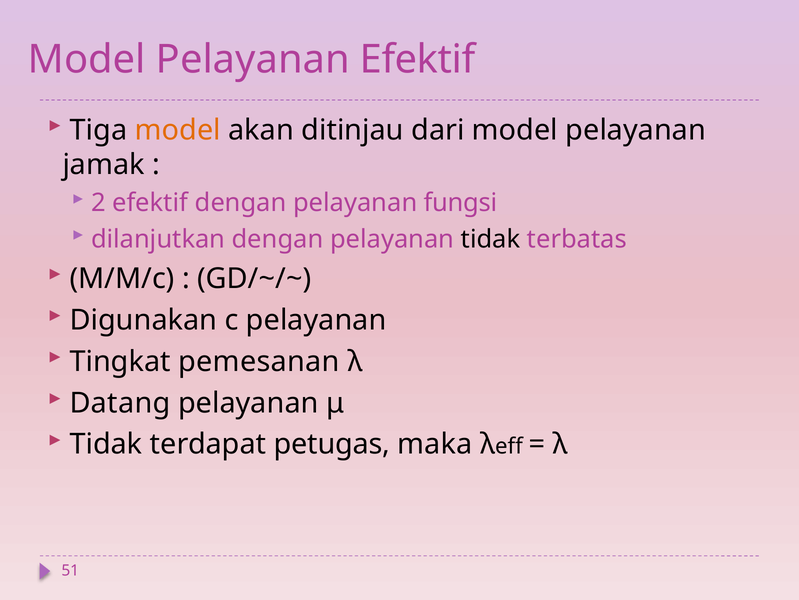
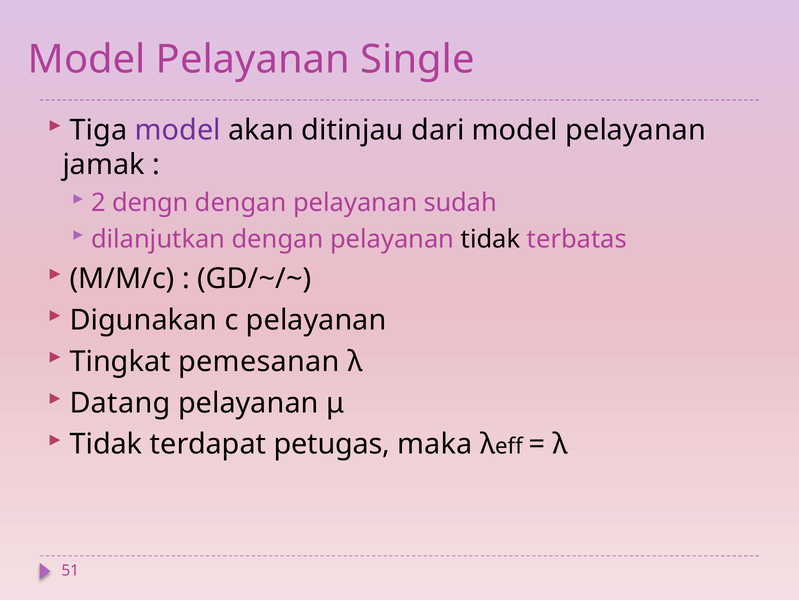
Pelayanan Efektif: Efektif -> Single
model at (178, 130) colour: orange -> purple
2 efektif: efektif -> dengn
fungsi: fungsi -> sudah
